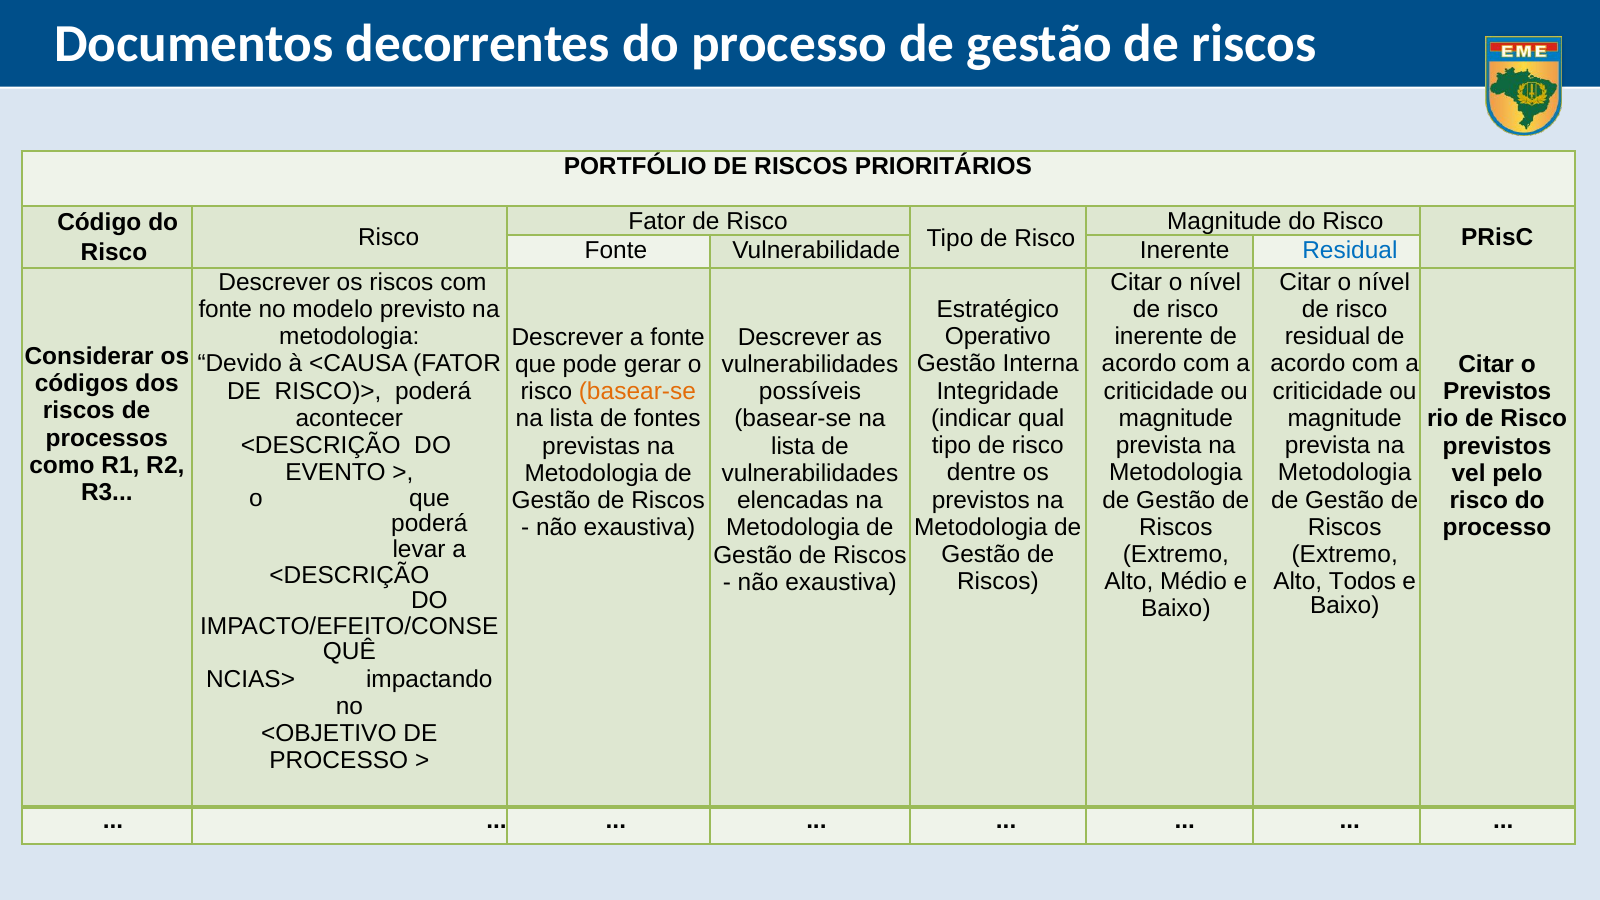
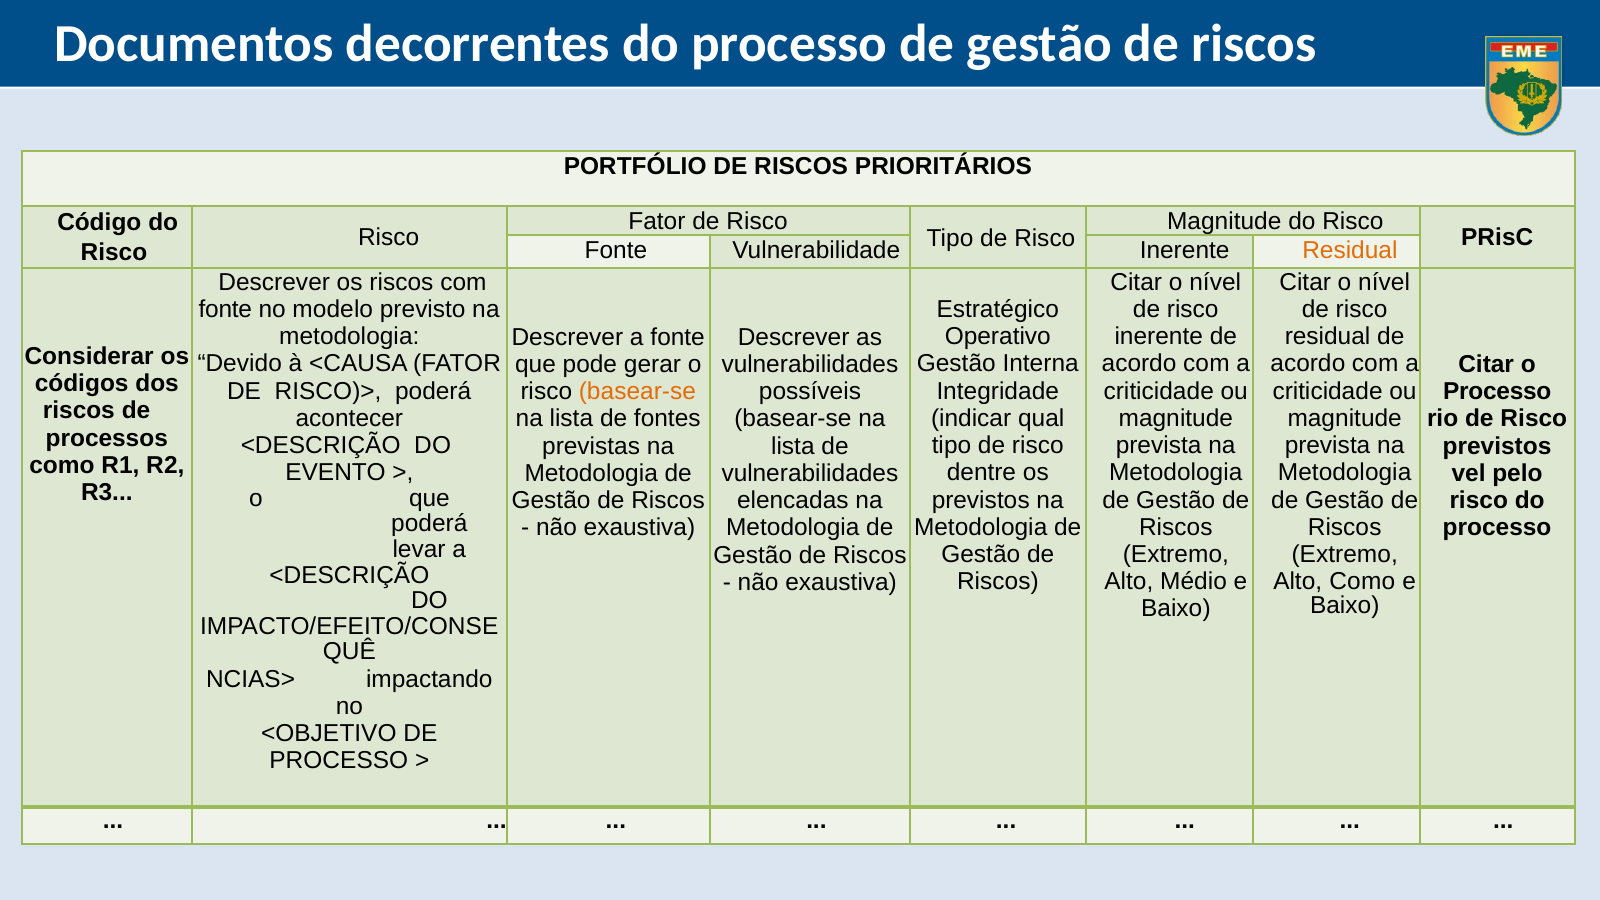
Residual at (1350, 250) colour: blue -> orange
Previstos at (1497, 392): Previstos -> Processo
Alto Todos: Todos -> Como
